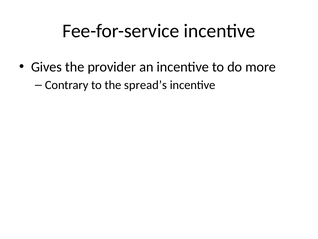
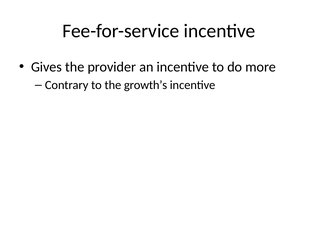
spread’s: spread’s -> growth’s
